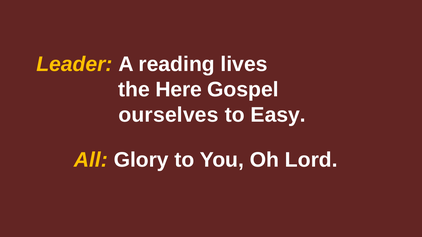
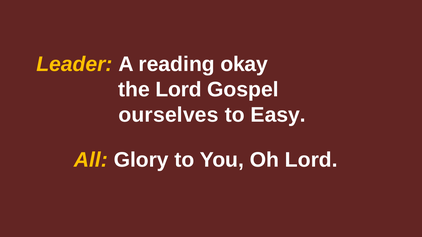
lives: lives -> okay
the Here: Here -> Lord
